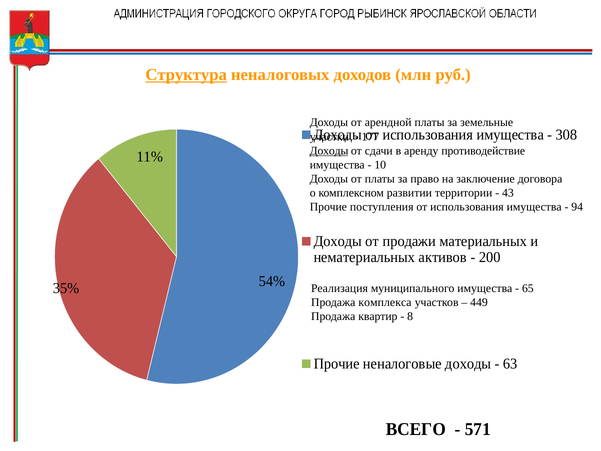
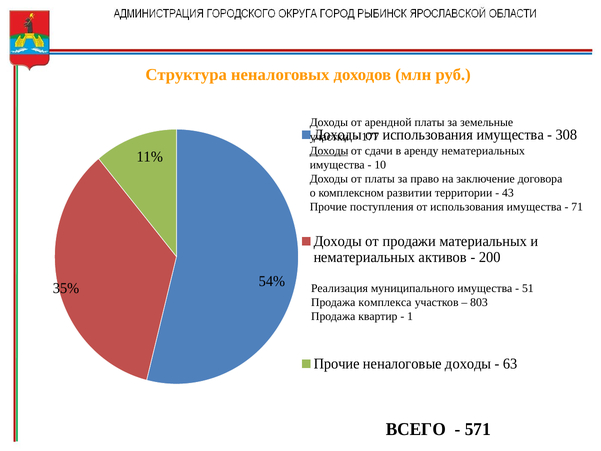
Структура underline: present -> none
аренду противодействие: противодействие -> нематериальных
94: 94 -> 71
65: 65 -> 51
449: 449 -> 803
8: 8 -> 1
